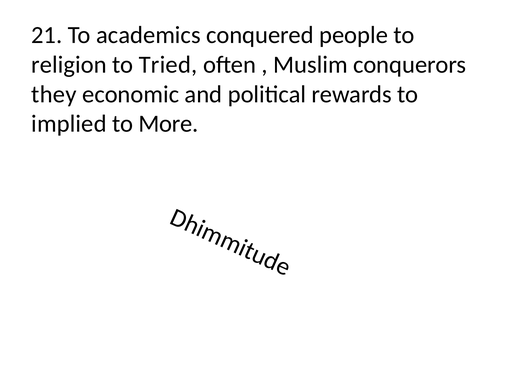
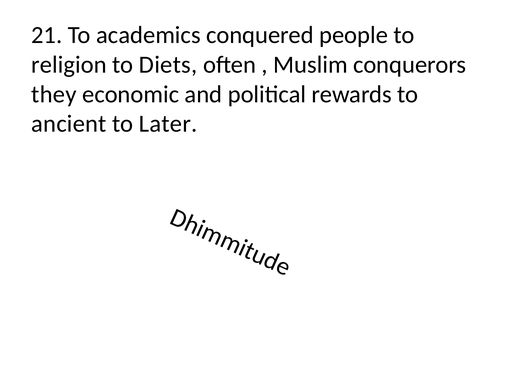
Tried: Tried -> Diets
implied: implied -> ancient
More: More -> Later
